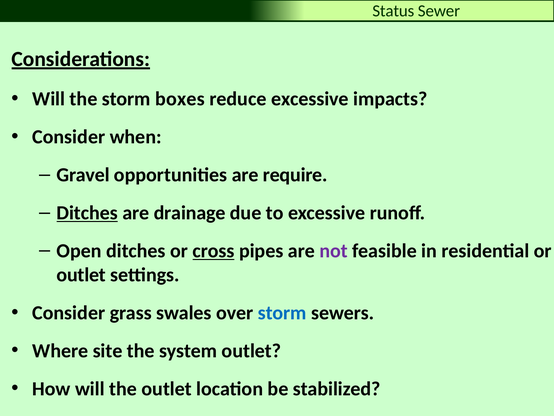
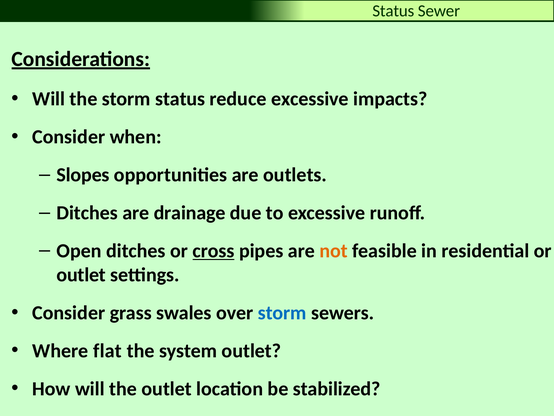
storm boxes: boxes -> status
Gravel: Gravel -> Slopes
require: require -> outlets
Ditches at (87, 213) underline: present -> none
not colour: purple -> orange
site: site -> flat
